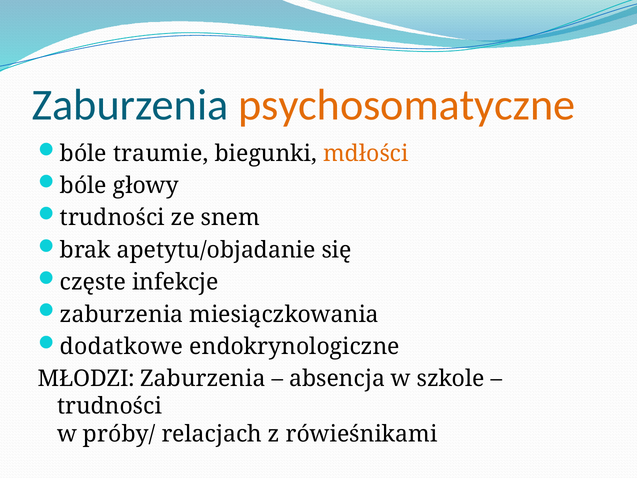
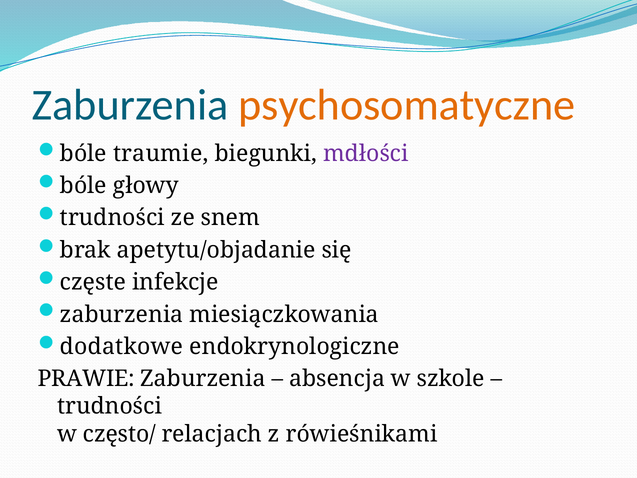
mdłości colour: orange -> purple
MŁODZI: MŁODZI -> PRAWIE
próby/: próby/ -> często/
